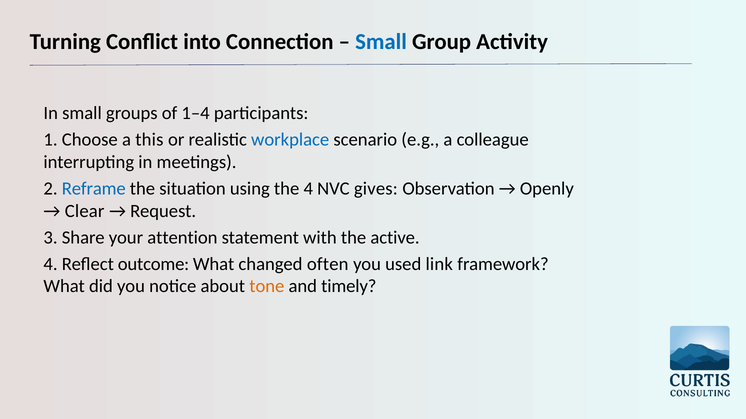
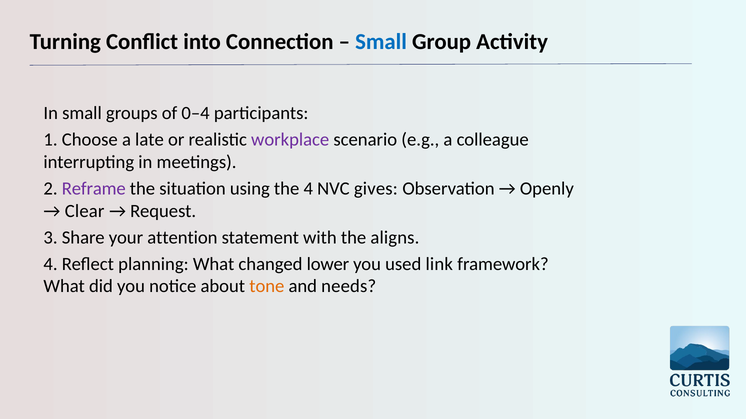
1–4: 1–4 -> 0–4
this: this -> late
workplace colour: blue -> purple
Reframe colour: blue -> purple
active: active -> aligns
outcome: outcome -> planning
often: often -> lower
timely: timely -> needs
